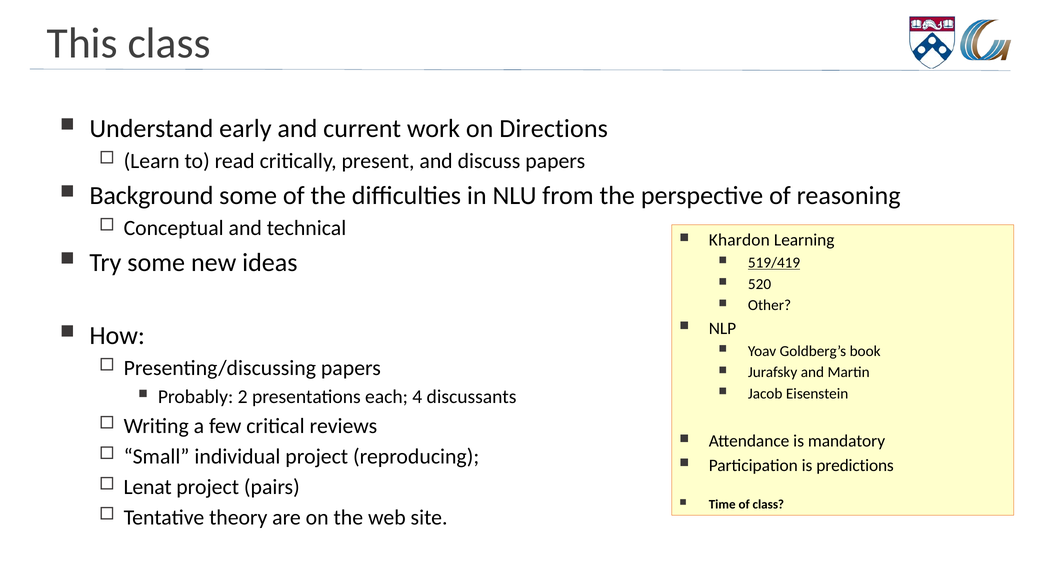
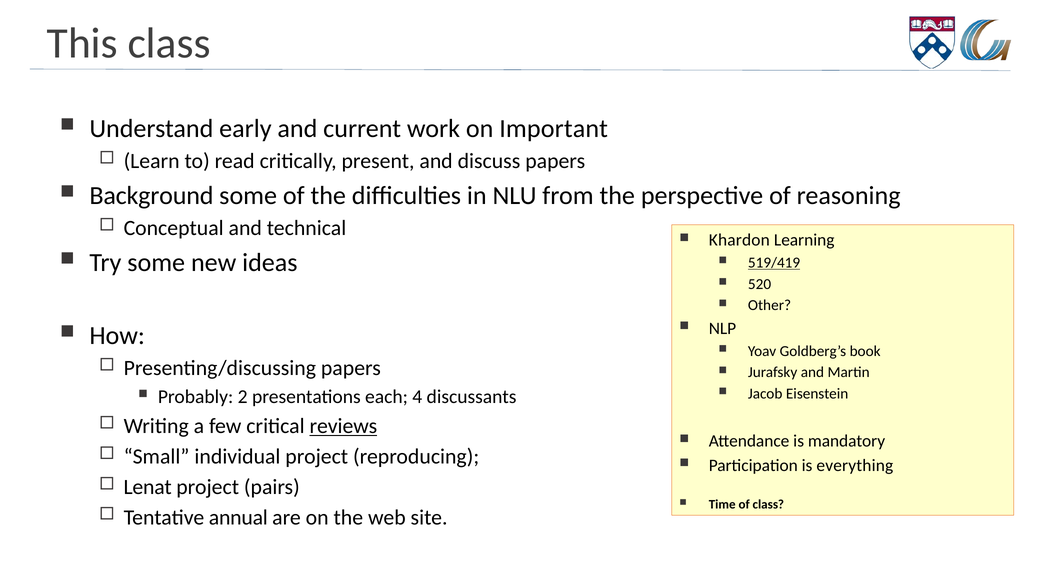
Directions: Directions -> Important
reviews underline: none -> present
predictions: predictions -> everything
theory: theory -> annual
